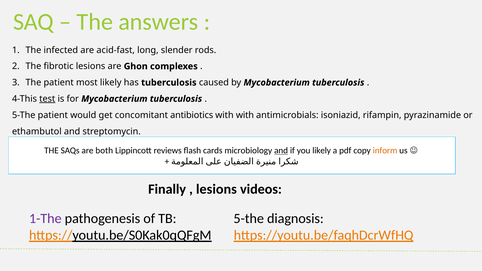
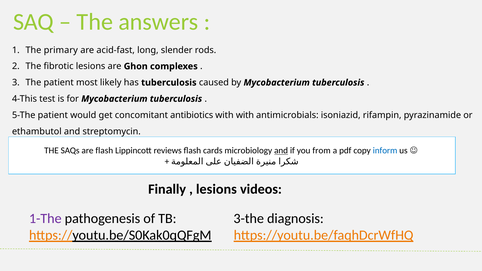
infected: infected -> primary
test underline: present -> none
are both: both -> flash
you likely: likely -> from
inform colour: orange -> blue
TB 5-the: 5-the -> 3-the
